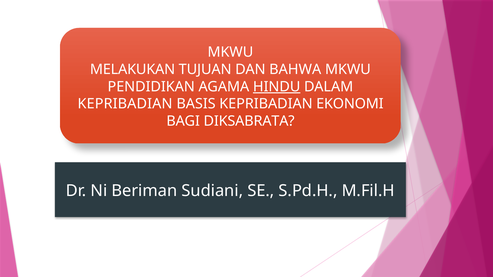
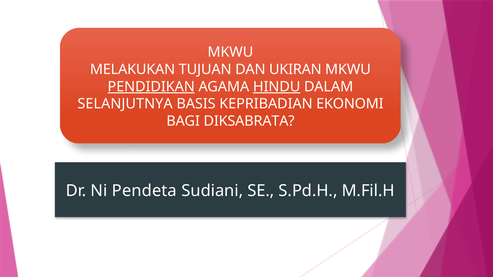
BAHWA: BAHWA -> UKIRAN
PENDIDIKAN underline: none -> present
KEPRIBADIAN at (125, 104): KEPRIBADIAN -> SELANJUTNYA
Beriman: Beriman -> Pendeta
